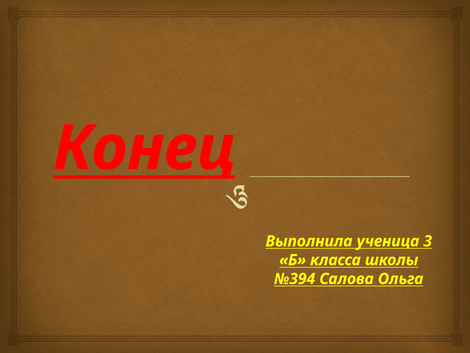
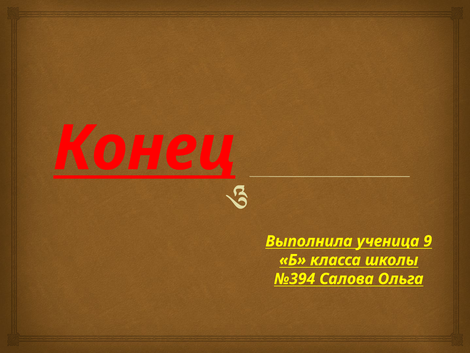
3: 3 -> 9
